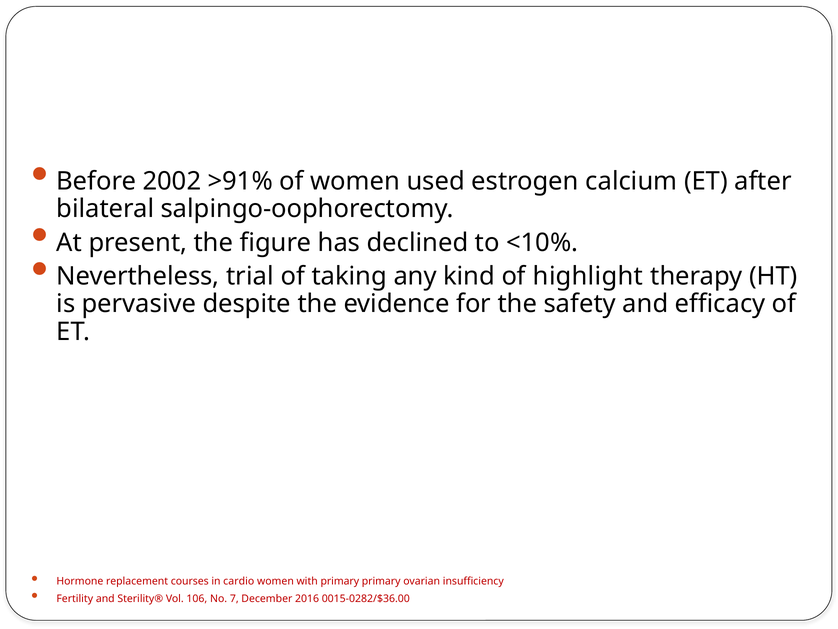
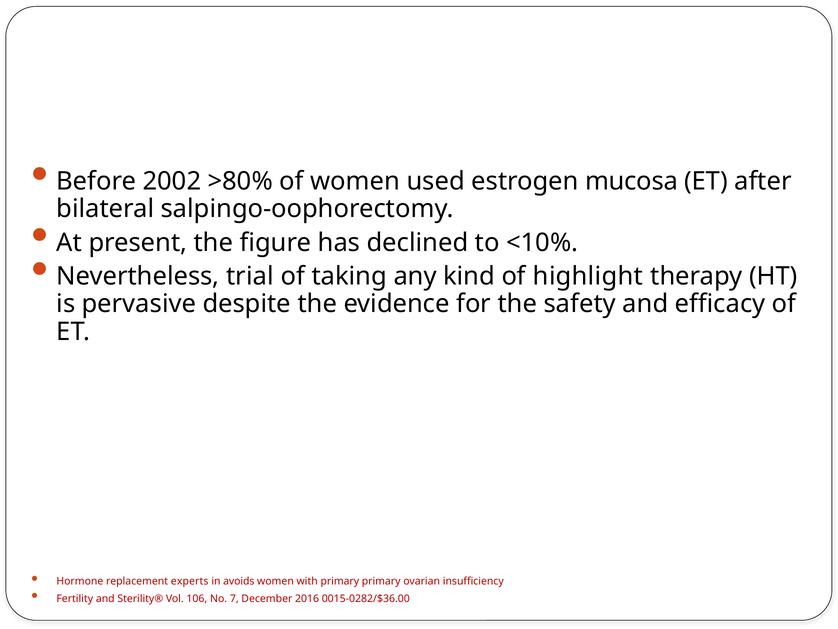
>91%: >91% -> >80%
calcium: calcium -> mucosa
courses: courses -> experts
cardio: cardio -> avoids
